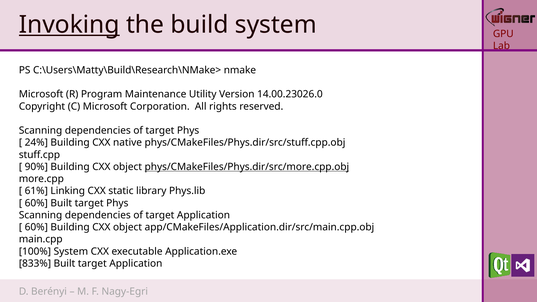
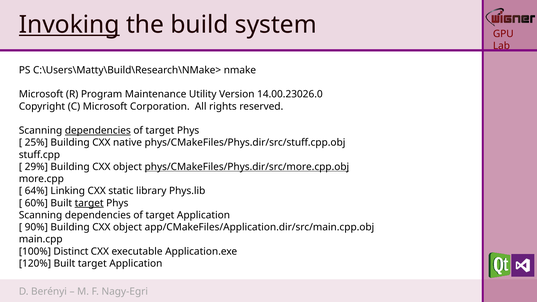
dependencies at (98, 131) underline: none -> present
24%: 24% -> 25%
90%: 90% -> 29%
61%: 61% -> 64%
target at (89, 203) underline: none -> present
60% at (36, 227): 60% -> 90%
100% System: System -> Distinct
833%: 833% -> 120%
